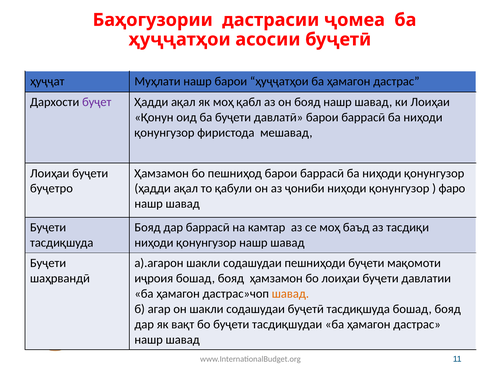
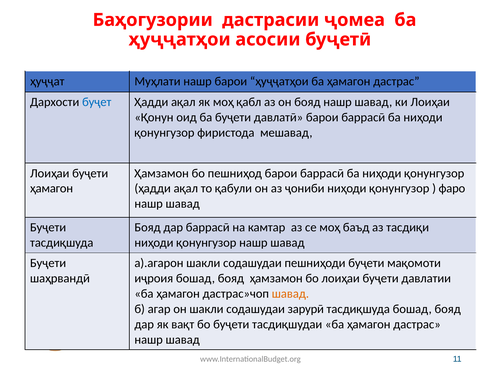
буҷет colour: purple -> blue
буҷетро at (51, 188): буҷетро -> ҳамагон
содашудаи буҷетӣ: буҷетӣ -> зарурӣ
